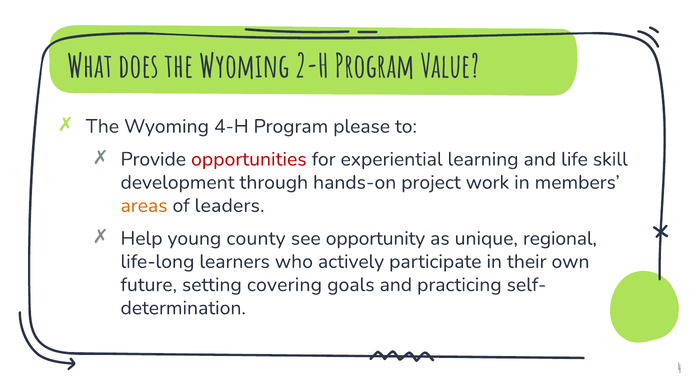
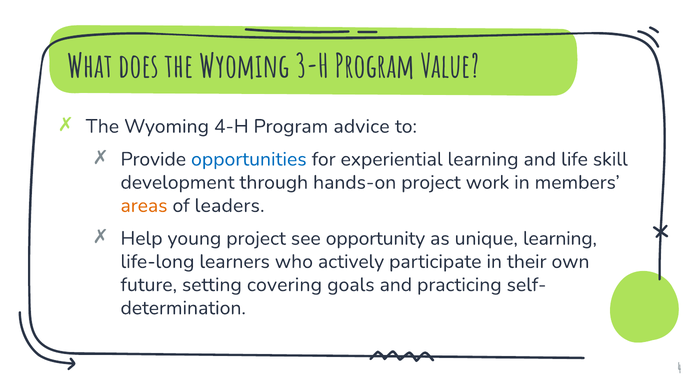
2-H: 2-H -> 3-H
please: please -> advice
opportunities colour: red -> blue
young county: county -> project
unique regional: regional -> learning
